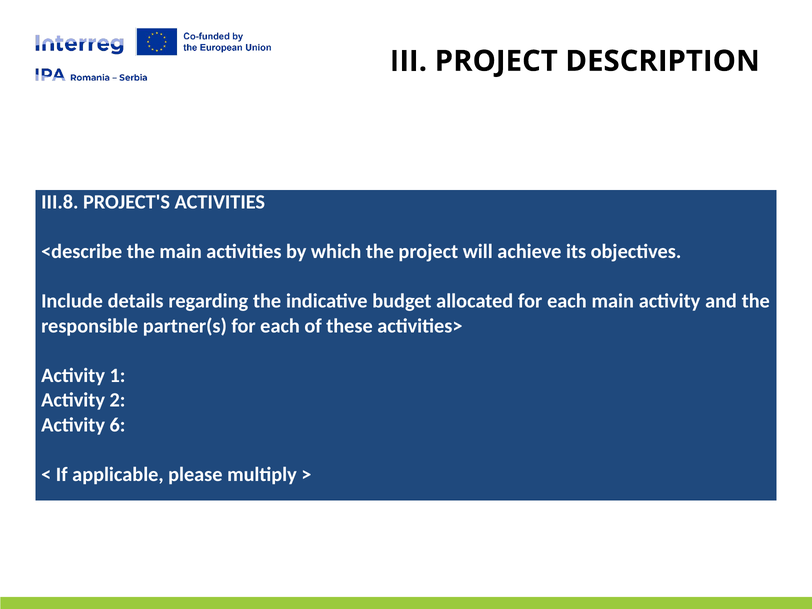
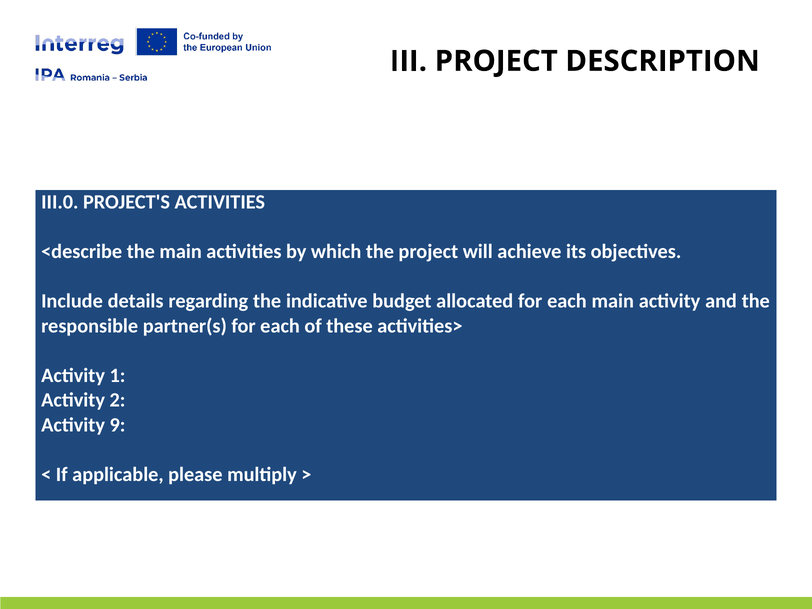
III.8: III.8 -> III.0
6: 6 -> 9
